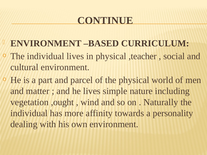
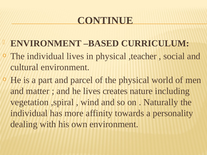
simple: simple -> creates
,ought: ,ought -> ,spiral
